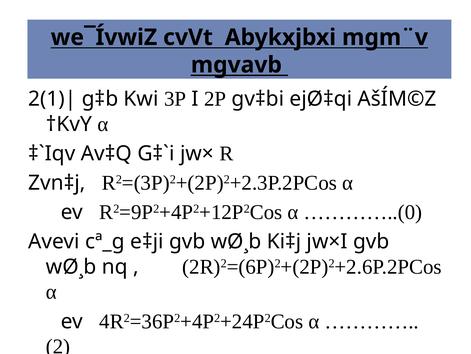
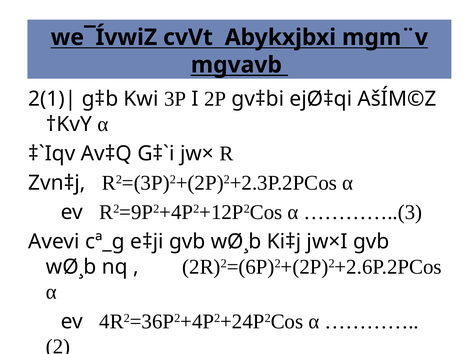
…………..(0: …………..(0 -> …………..(3
